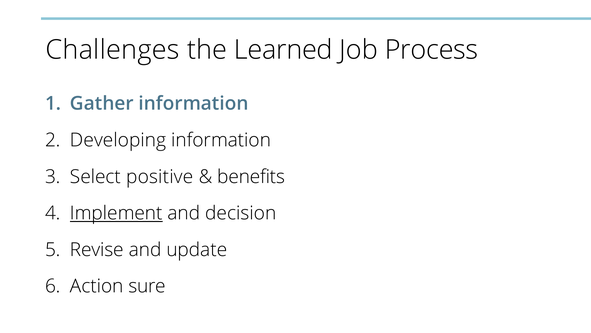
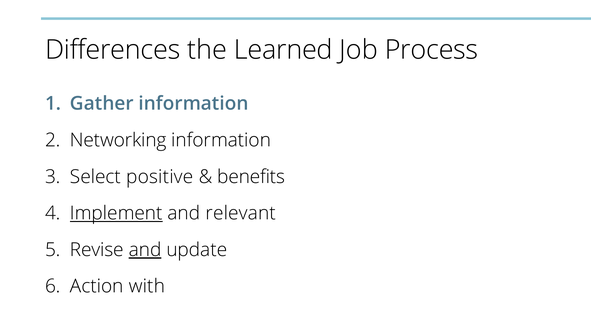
Challenges: Challenges -> Differences
Developing: Developing -> Networking
decision: decision -> relevant
and at (145, 249) underline: none -> present
sure: sure -> with
